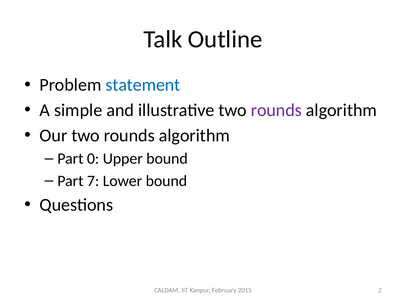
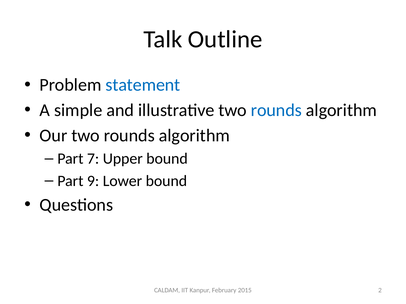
rounds at (276, 110) colour: purple -> blue
0: 0 -> 7
7: 7 -> 9
